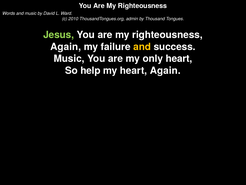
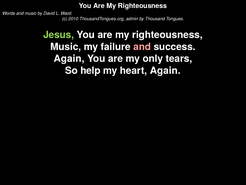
Again at (66, 47): Again -> Music
and at (142, 47) colour: yellow -> pink
Music at (69, 59): Music -> Again
only heart: heart -> tears
